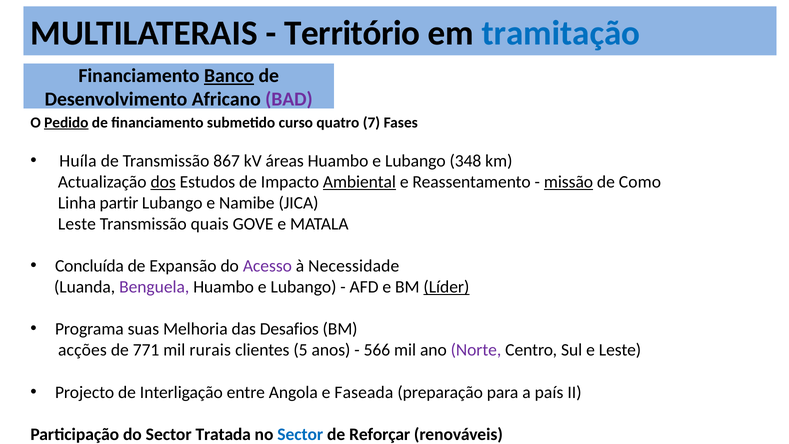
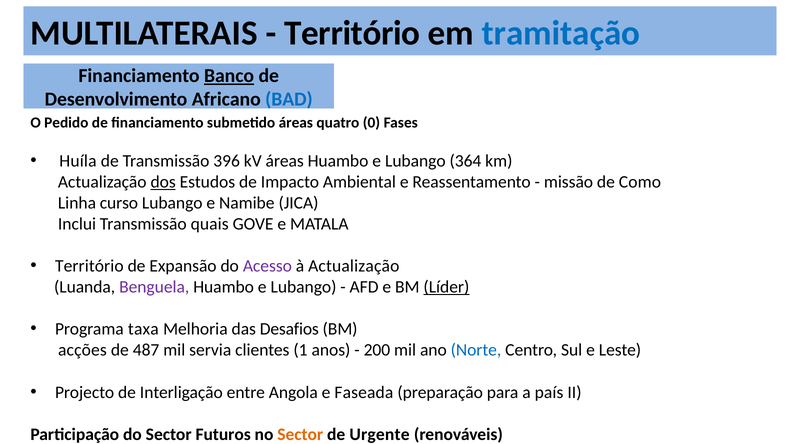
BAD colour: purple -> blue
Pedido underline: present -> none
submetido curso: curso -> áreas
7: 7 -> 0
867: 867 -> 396
348: 348 -> 364
Ambiental underline: present -> none
missão underline: present -> none
partir: partir -> curso
Leste at (77, 224): Leste -> Inclui
Concluída at (89, 266): Concluída -> Território
à Necessidade: Necessidade -> Actualização
suas: suas -> taxa
771: 771 -> 487
rurais: rurais -> servia
5: 5 -> 1
566: 566 -> 200
Norte colour: purple -> blue
Tratada: Tratada -> Futuros
Sector at (300, 434) colour: blue -> orange
Reforçar: Reforçar -> Urgente
